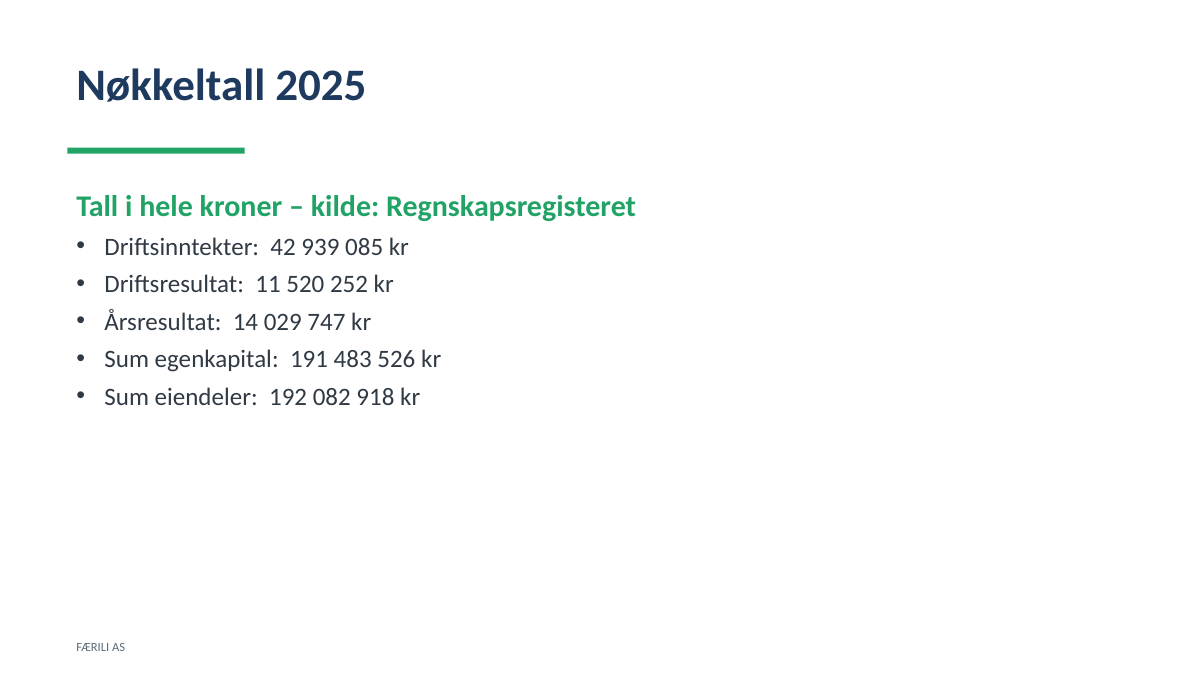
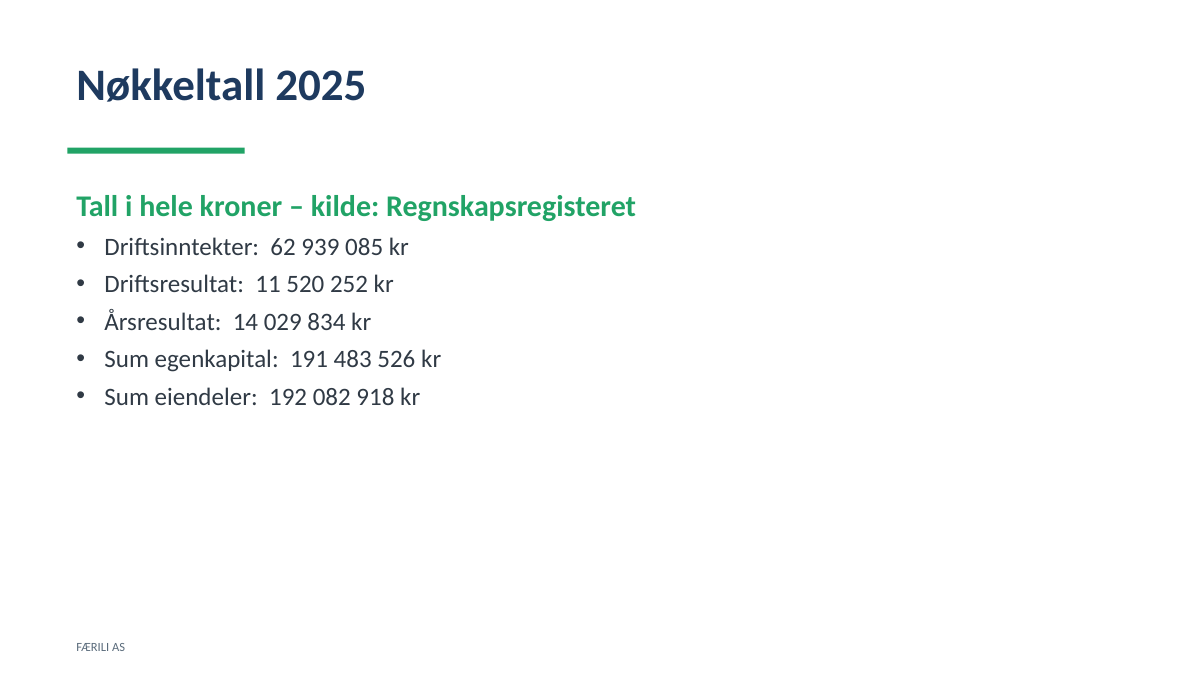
42: 42 -> 62
747: 747 -> 834
